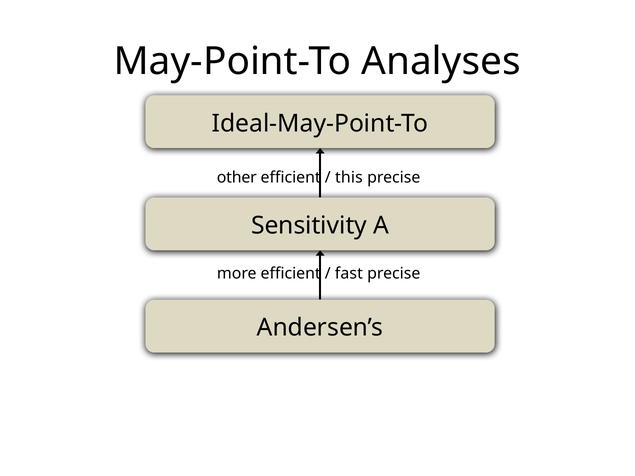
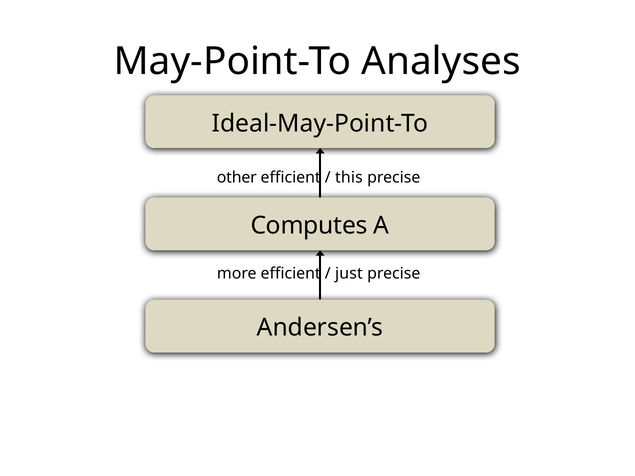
Sensitivity: Sensitivity -> Computes
fast: fast -> just
